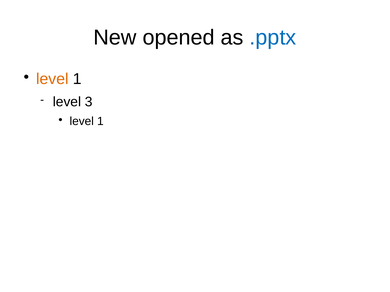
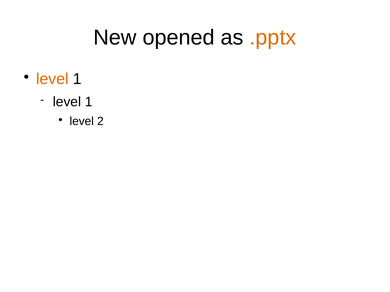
.pptx colour: blue -> orange
3 at (89, 102): 3 -> 1
1 at (100, 121): 1 -> 2
